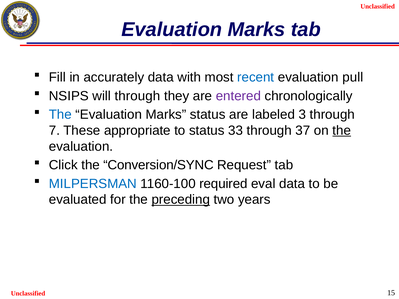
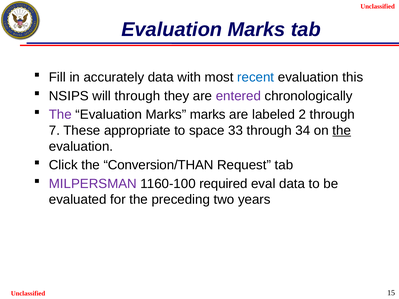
pull: pull -> this
The at (60, 115) colour: blue -> purple
Marks status: status -> marks
3: 3 -> 2
to status: status -> space
37: 37 -> 34
Conversion/SYNC: Conversion/SYNC -> Conversion/THAN
MILPERSMAN colour: blue -> purple
preceding underline: present -> none
